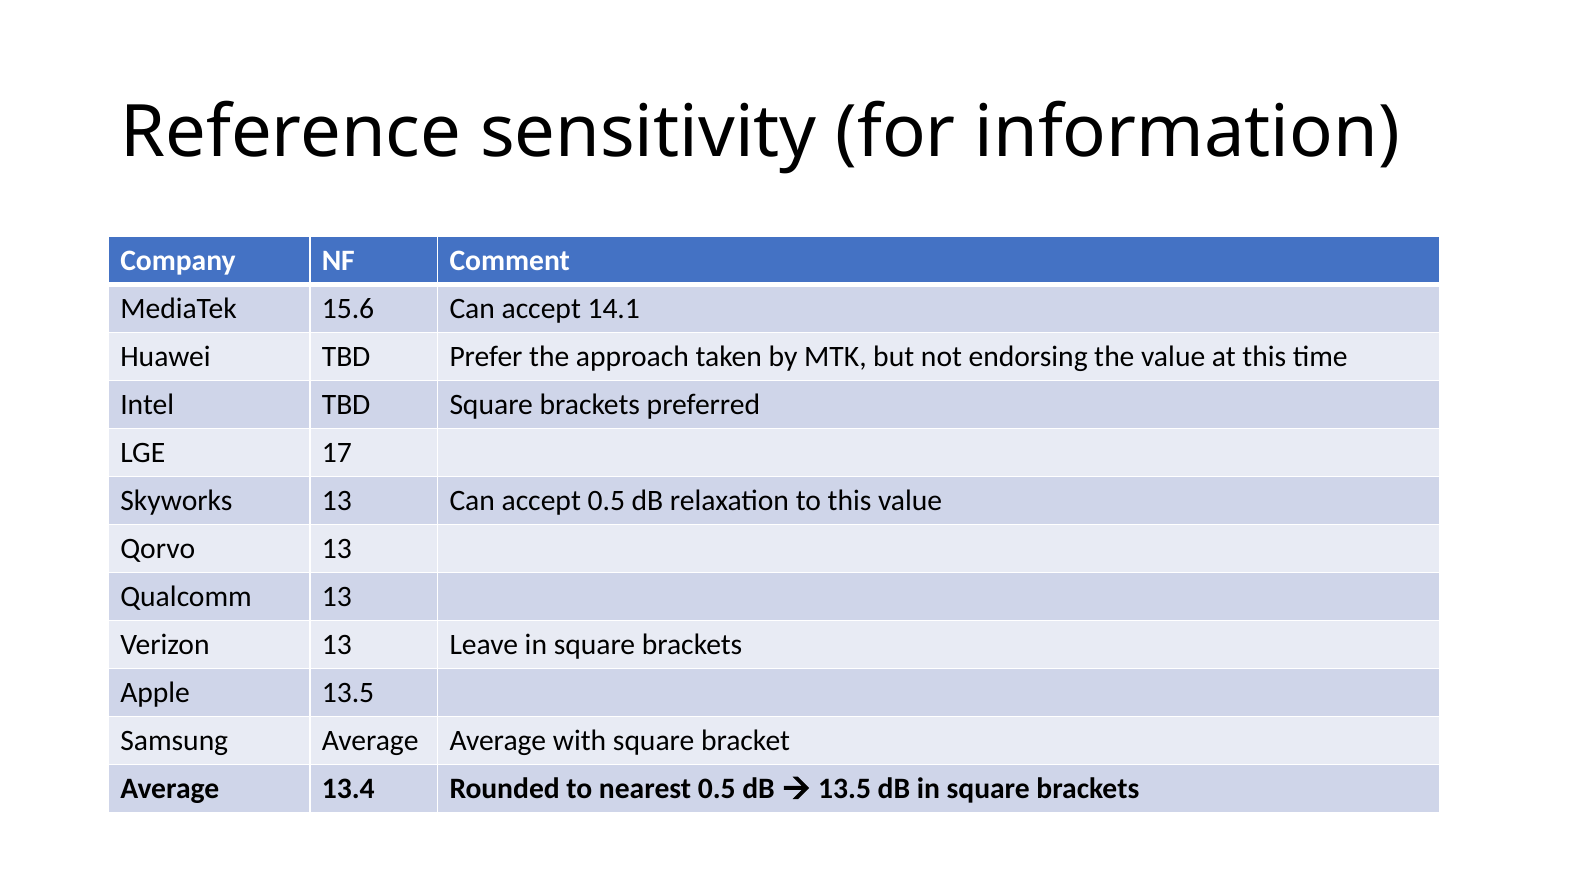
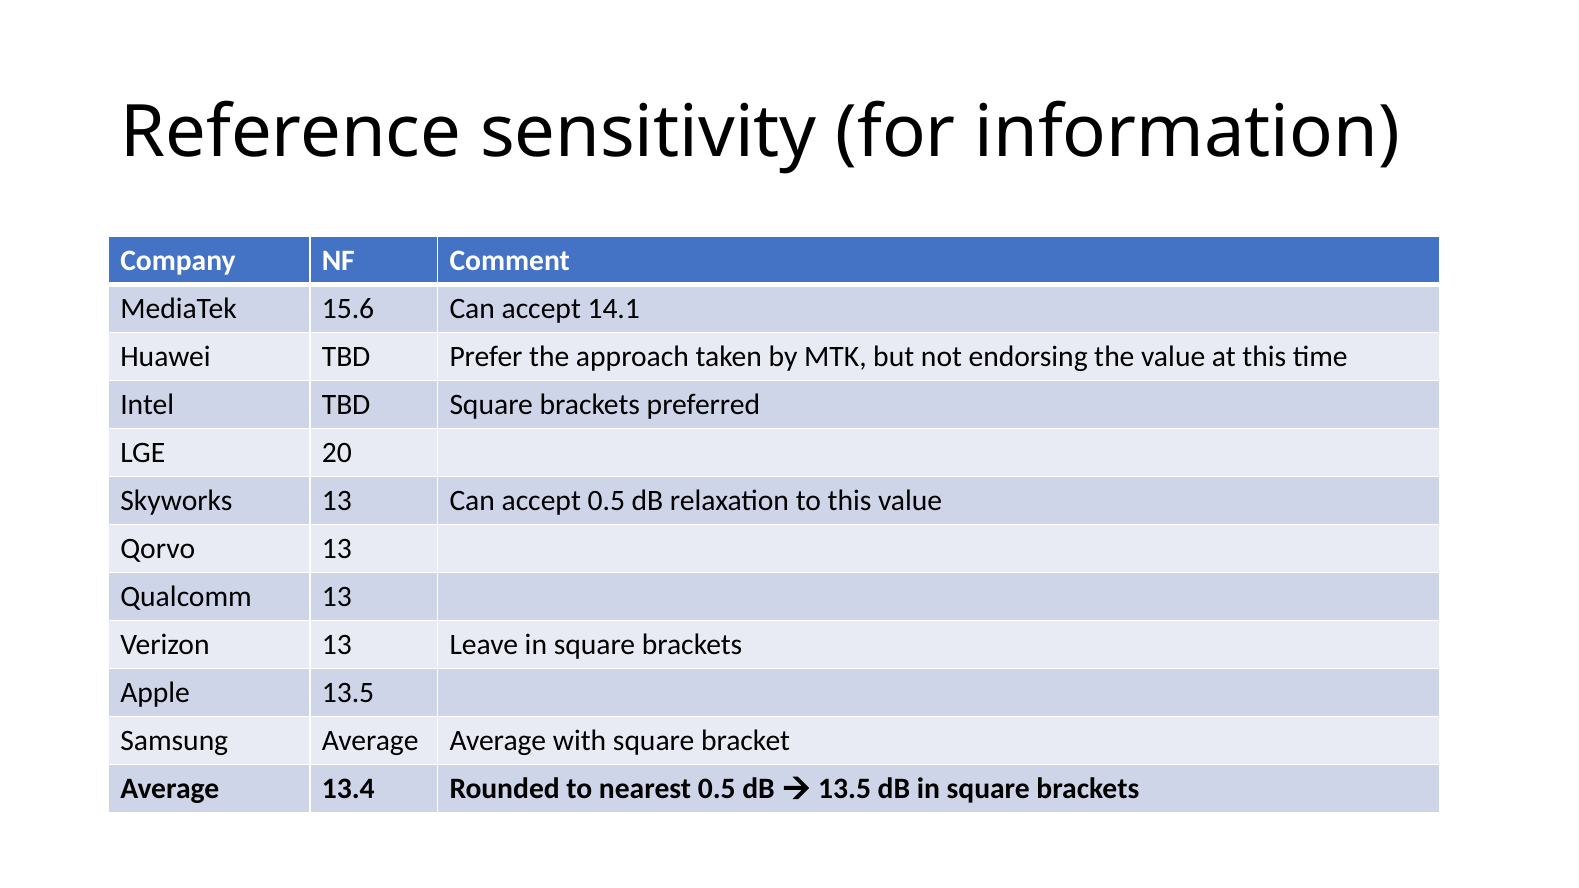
17: 17 -> 20
